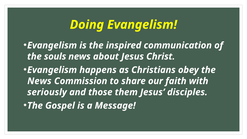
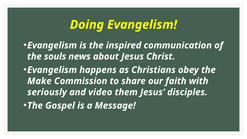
News at (39, 81): News -> Make
those: those -> video
